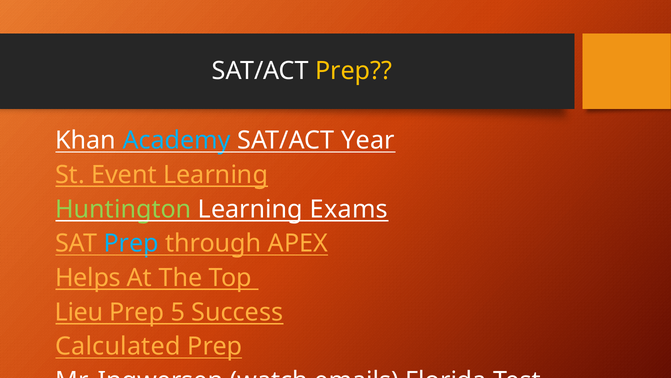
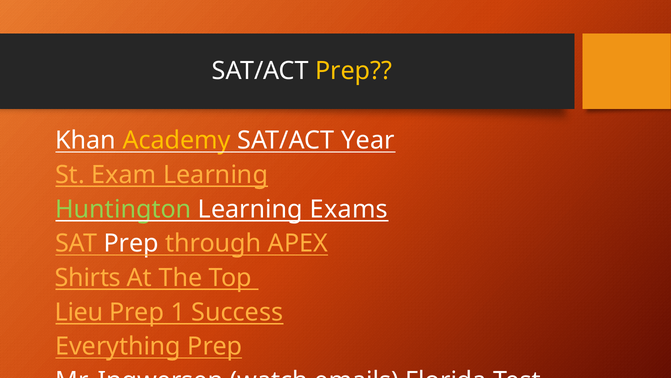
Academy colour: light blue -> yellow
Event: Event -> Exam
Prep at (131, 243) colour: light blue -> white
Helps: Helps -> Shirts
5: 5 -> 1
Calculated: Calculated -> Everything
